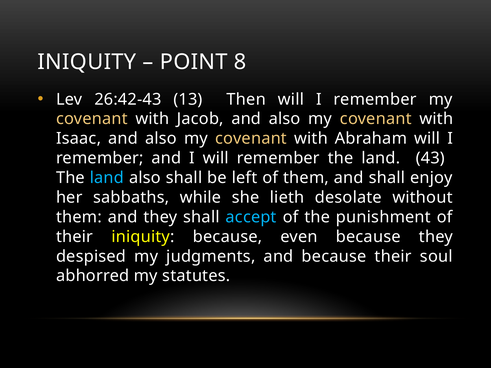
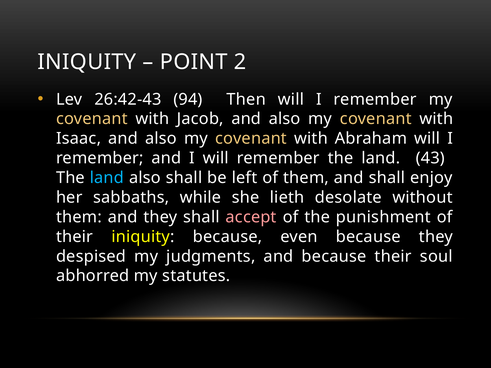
8: 8 -> 2
13: 13 -> 94
accept colour: light blue -> pink
